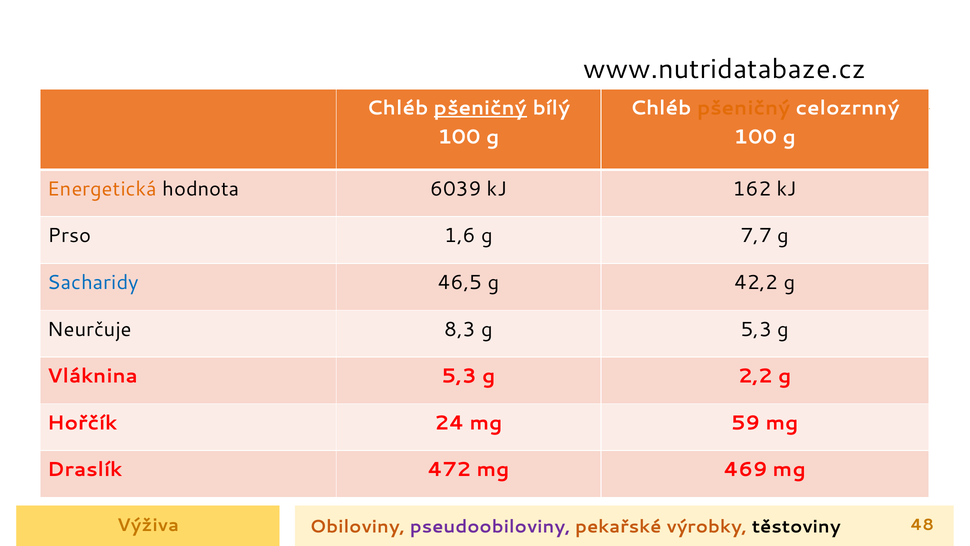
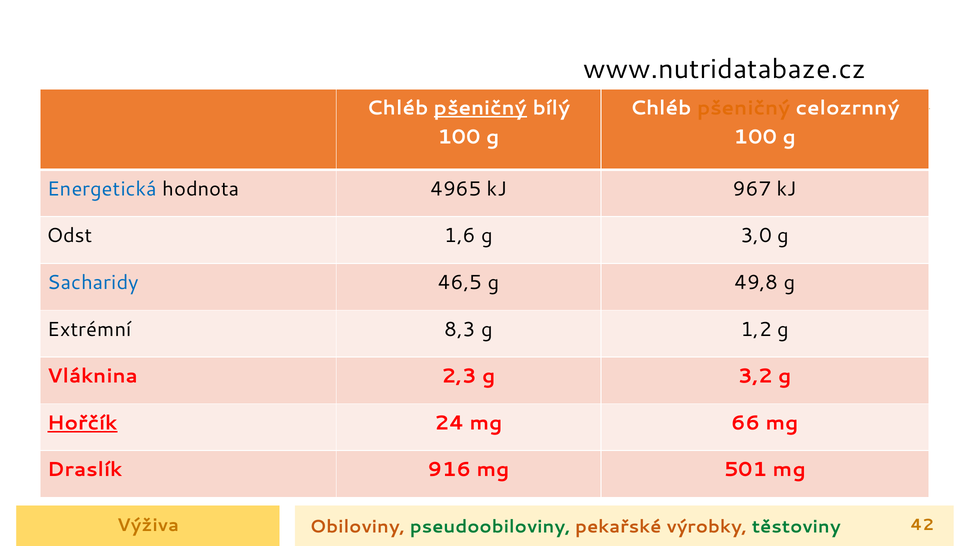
Energetická colour: orange -> blue
6039: 6039 -> 4965
162: 162 -> 967
Prso: Prso -> Odst
7,7: 7,7 -> 3,0
42,2: 42,2 -> 49,8
Neurčuje: Neurčuje -> Extrémní
g 5,3: 5,3 -> 1,2
Vláknina 5,3: 5,3 -> 2,3
2,2: 2,2 -> 3,2
Hořčík underline: none -> present
59: 59 -> 66
472: 472 -> 916
469: 469 -> 501
48: 48 -> 42
pseudoobiloviny colour: purple -> green
těstoviny colour: black -> green
